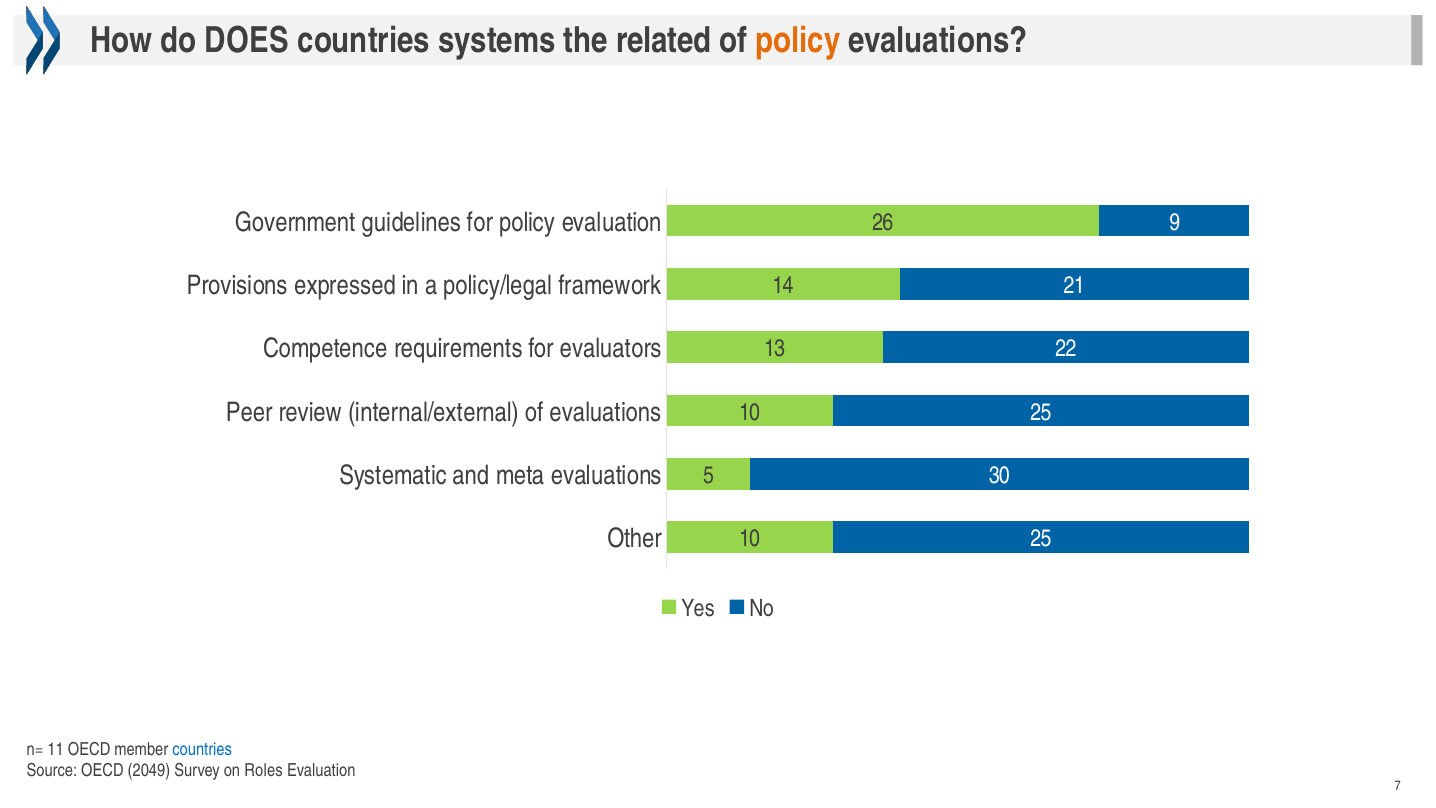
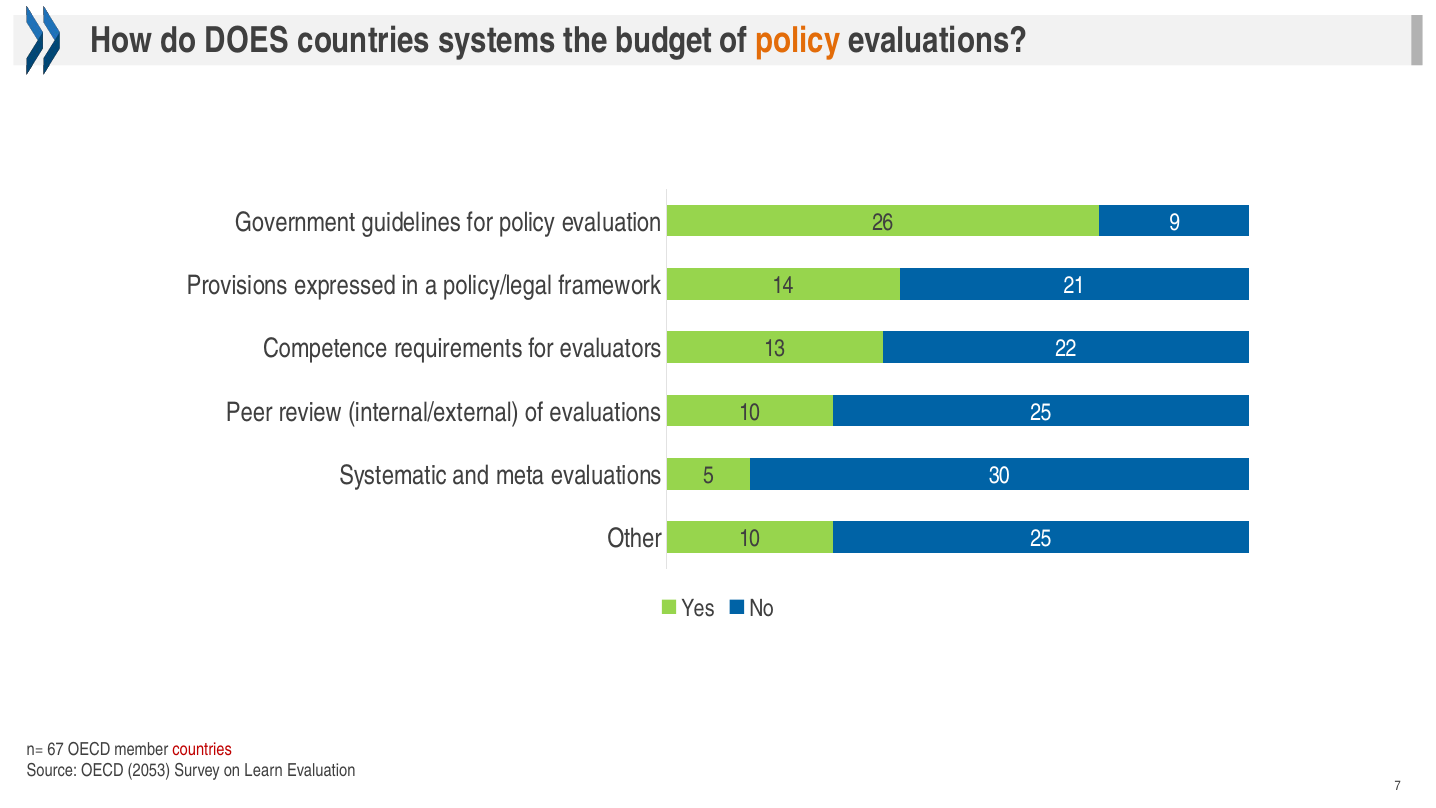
related: related -> budget
11: 11 -> 67
countries at (202, 749) colour: blue -> red
2049: 2049 -> 2053
Roles: Roles -> Learn
